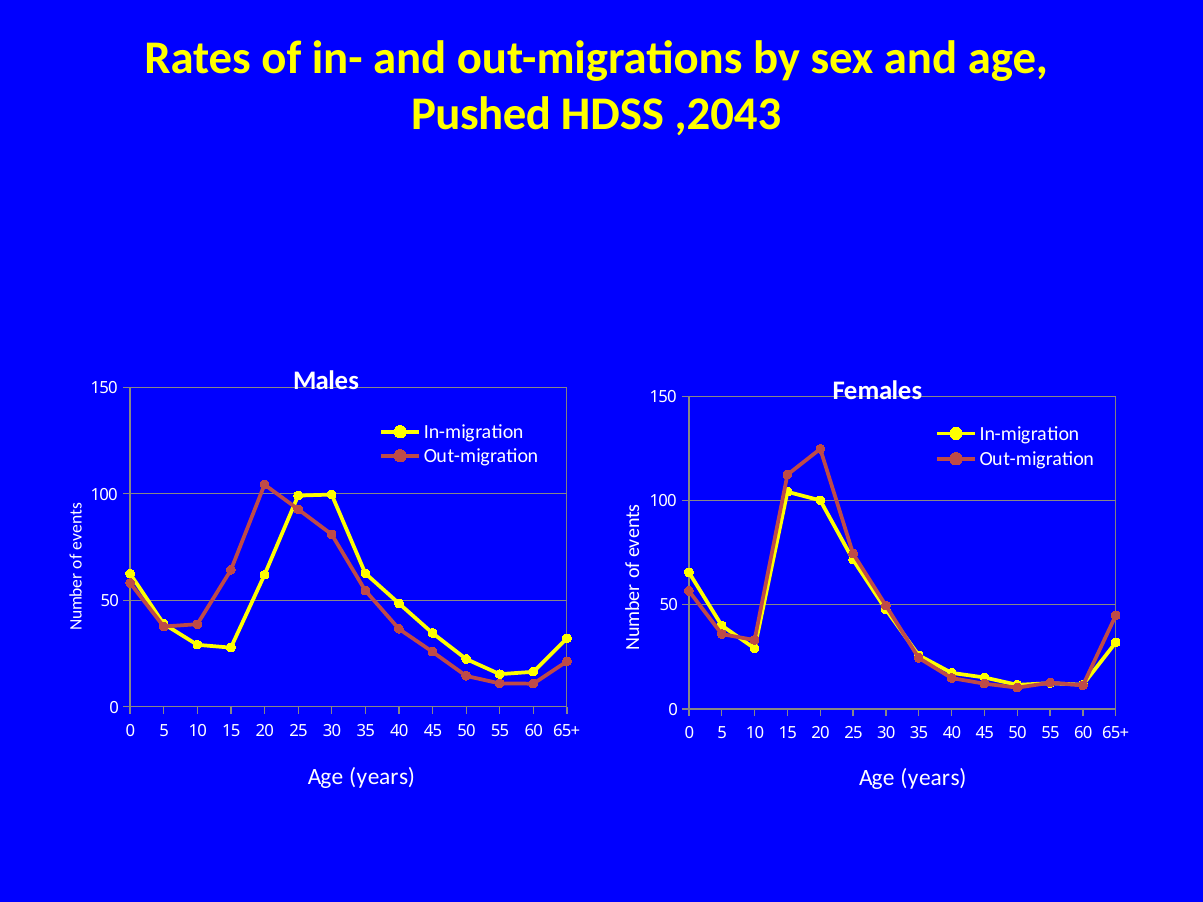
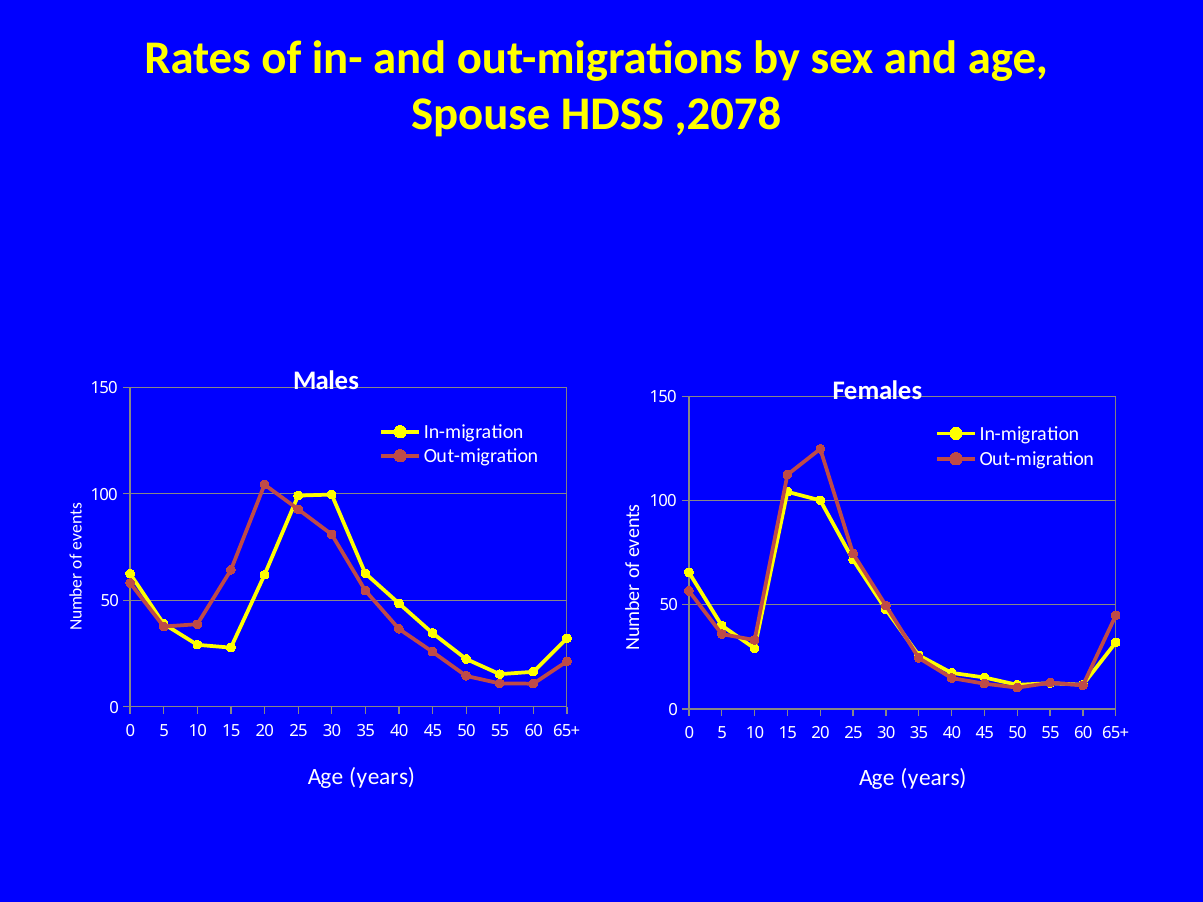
Pushed: Pushed -> Spouse
,2043: ,2043 -> ,2078
